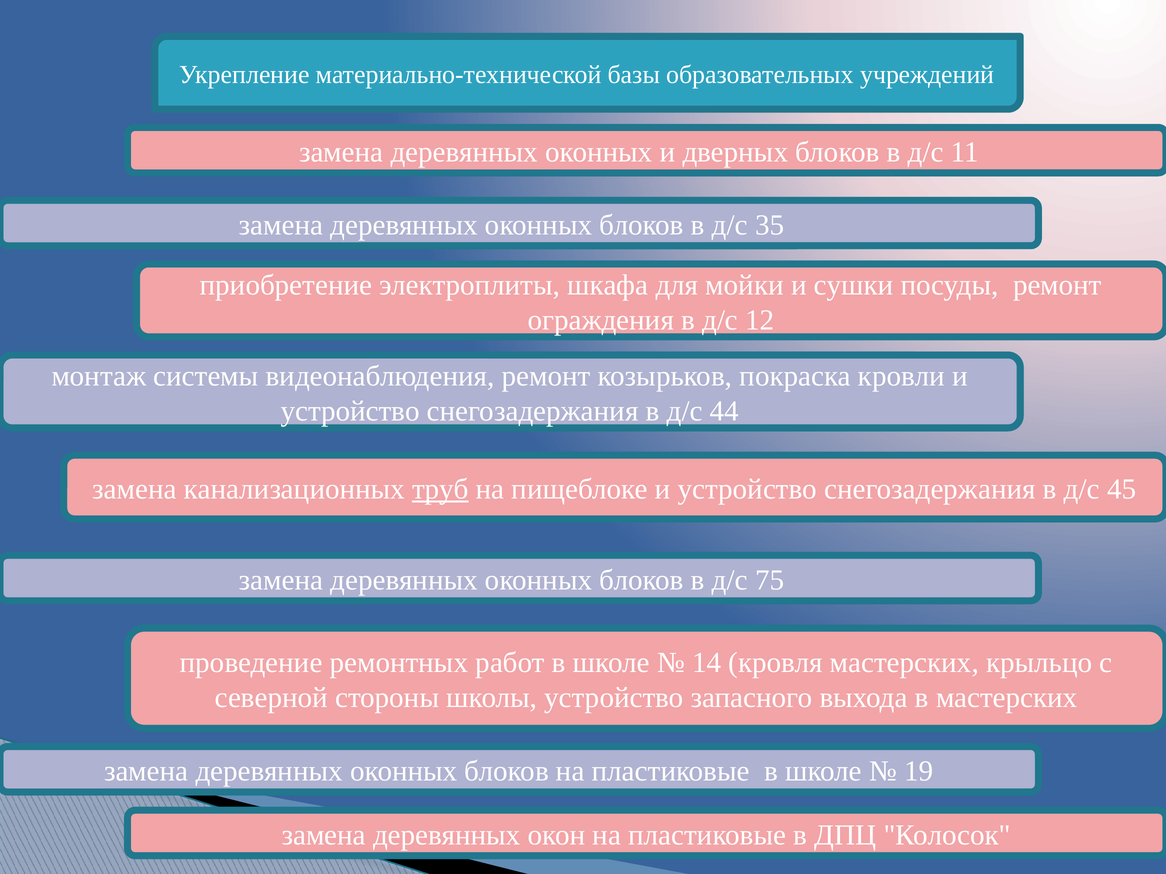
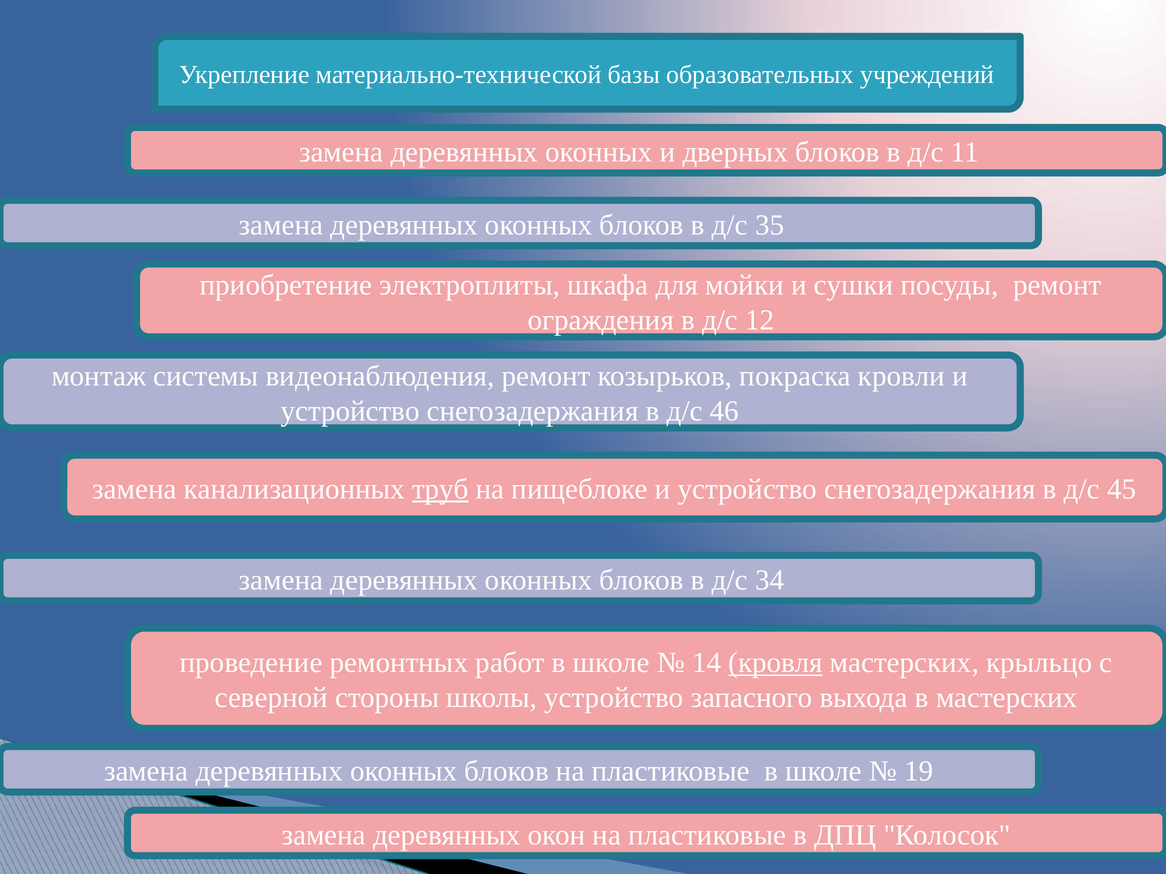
44: 44 -> 46
75: 75 -> 34
кровля underline: none -> present
